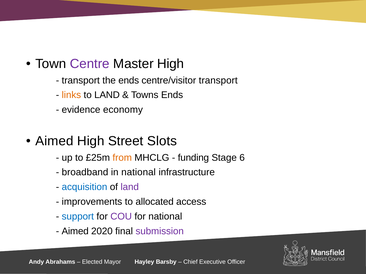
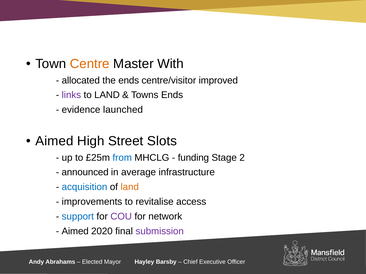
Centre colour: purple -> orange
Master High: High -> With
transport at (81, 80): transport -> allocated
centre/visitor transport: transport -> improved
links colour: orange -> purple
economy: economy -> launched
from colour: orange -> blue
6: 6 -> 2
broadband: broadband -> announced
in national: national -> average
land at (130, 187) colour: purple -> orange
allocated: allocated -> revitalise
for national: national -> network
